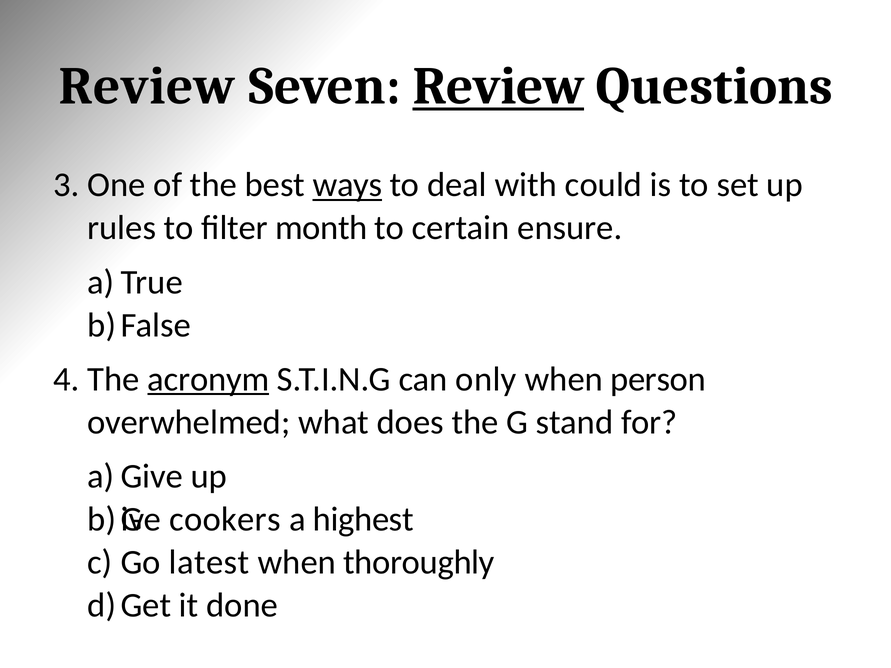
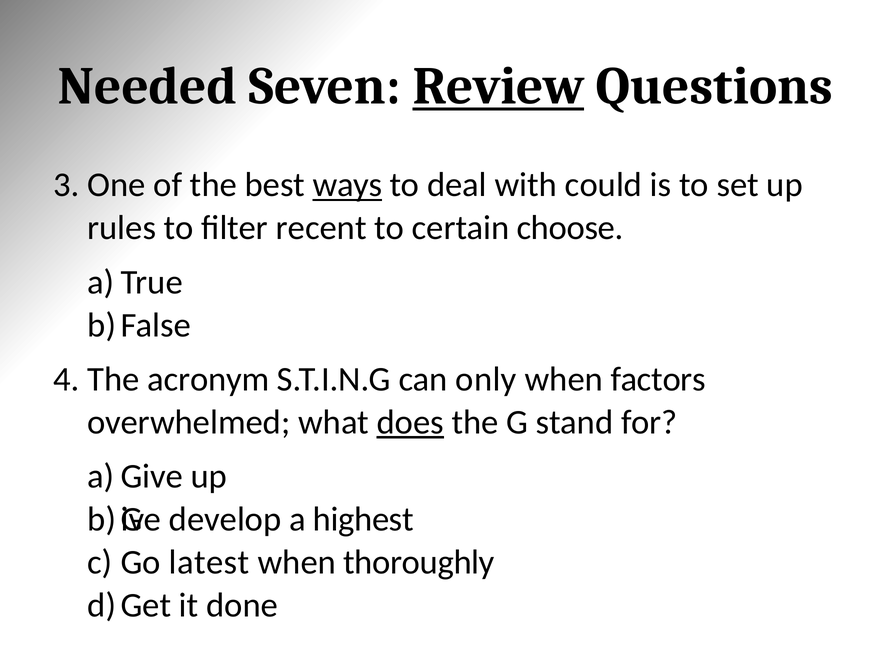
Review at (147, 86): Review -> Needed
month: month -> recent
ensure: ensure -> choose
acronym underline: present -> none
person: person -> factors
does underline: none -> present
cookers: cookers -> develop
